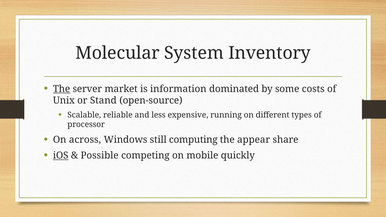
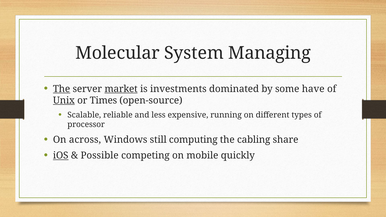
Inventory: Inventory -> Managing
market underline: none -> present
information: information -> investments
costs: costs -> have
Unix underline: none -> present
Stand: Stand -> Times
appear: appear -> cabling
